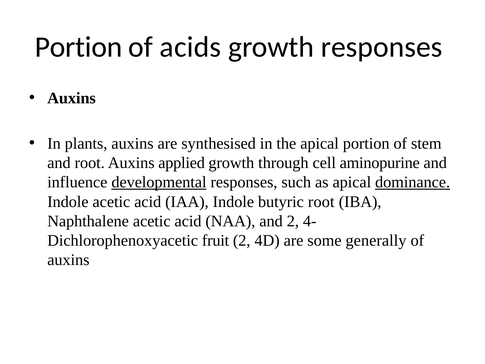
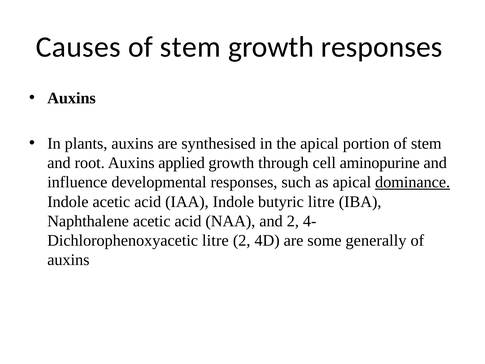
Portion at (79, 47): Portion -> Causes
acids at (190, 47): acids -> stem
developmental underline: present -> none
butyric root: root -> litre
fruit at (216, 240): fruit -> litre
